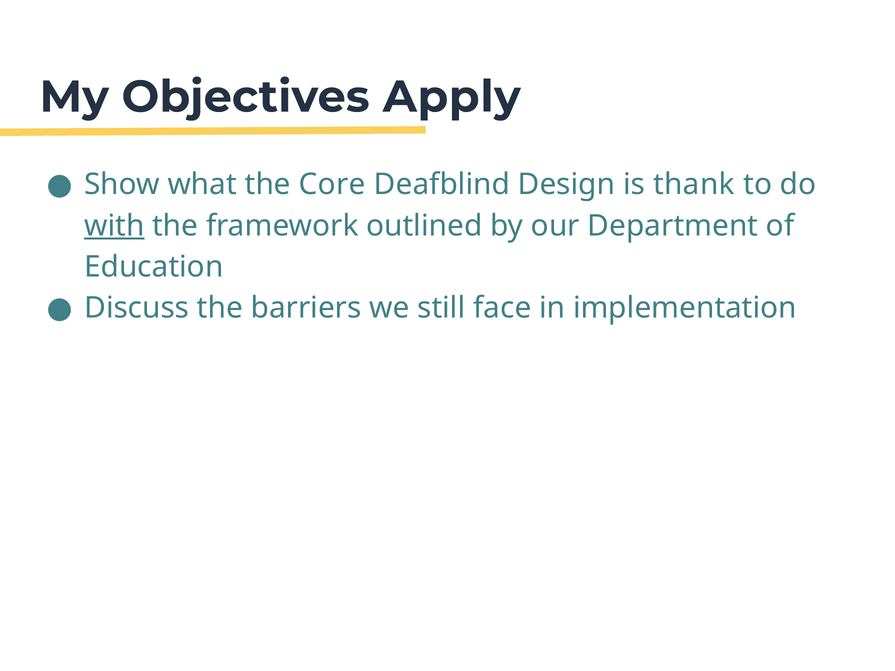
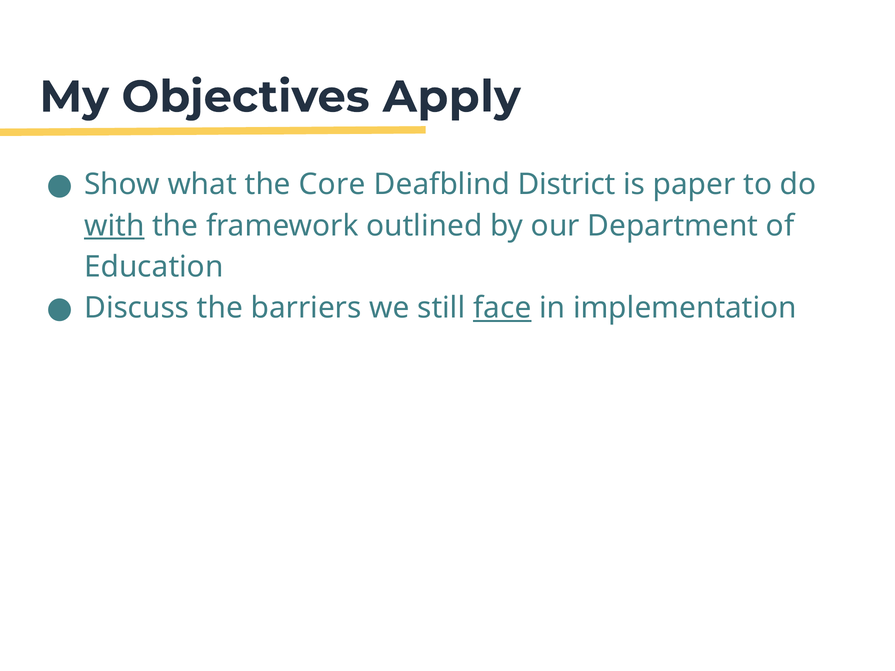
Design: Design -> District
thank: thank -> paper
face underline: none -> present
